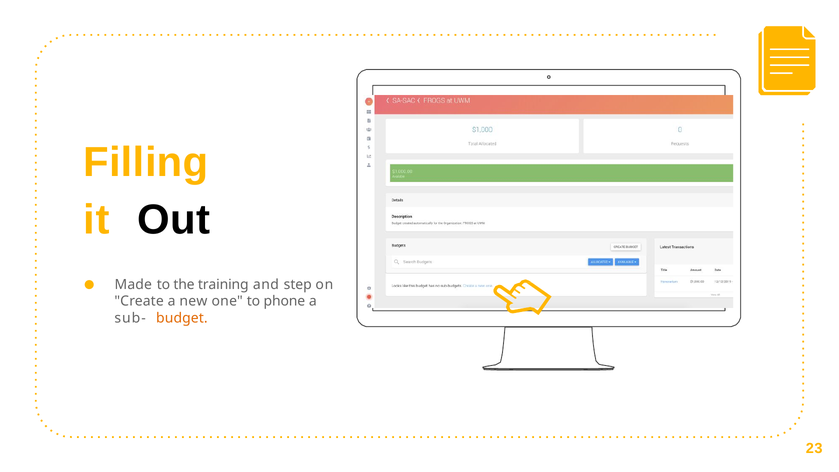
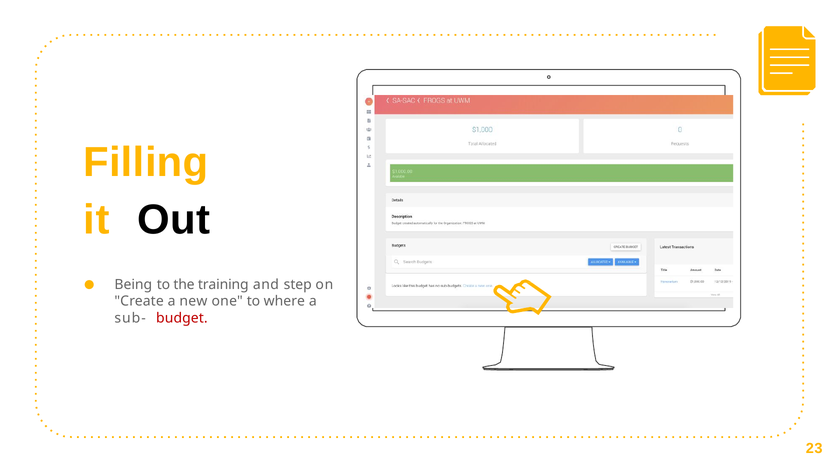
Made: Made -> Being
phone: phone -> where
budget colour: orange -> red
